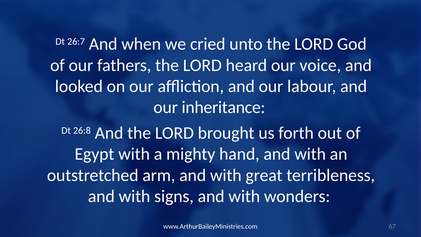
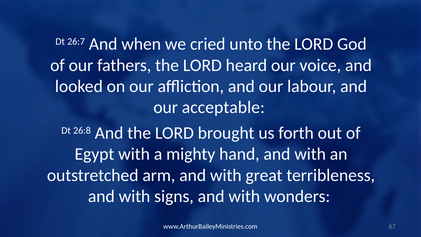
inheritance: inheritance -> acceptable
